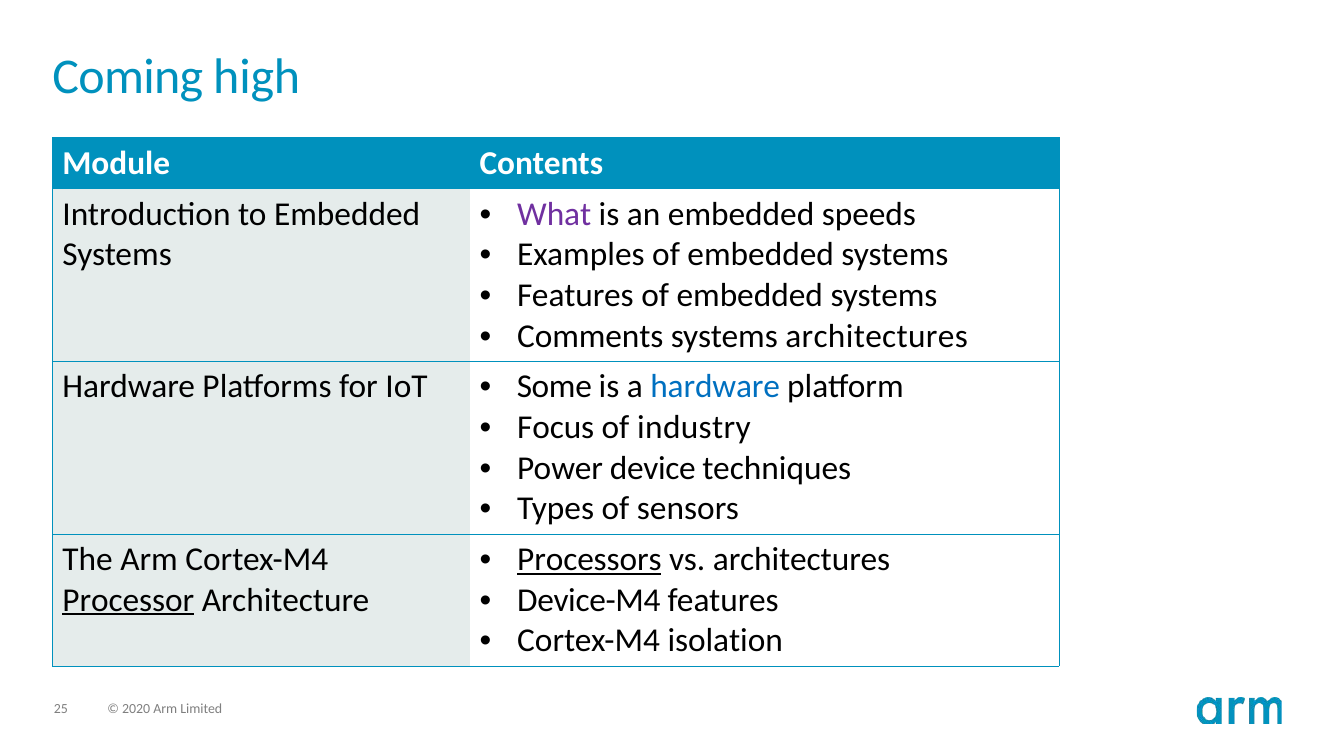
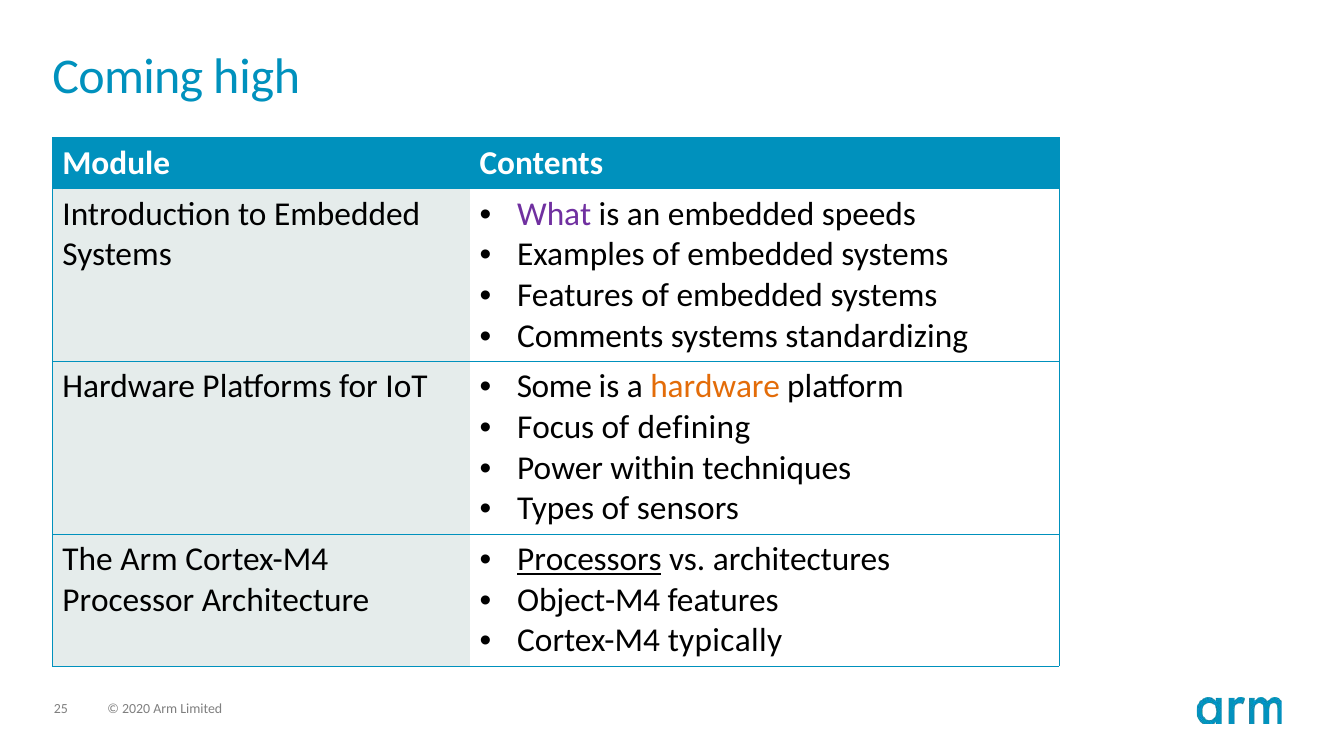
systems architectures: architectures -> standardizing
hardware at (715, 387) colour: blue -> orange
industry: industry -> defining
device: device -> within
Device-M4: Device-M4 -> Object-M4
Processor underline: present -> none
isolation: isolation -> typically
